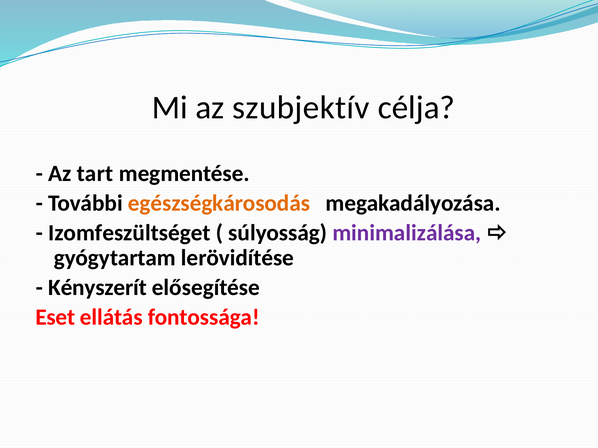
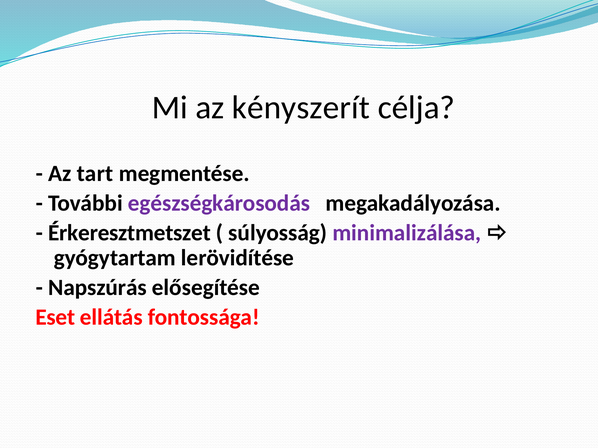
szubjektív: szubjektív -> kényszerít
egészségkárosodás colour: orange -> purple
Izomfeszültséget: Izomfeszültséget -> Érkeresztmetszet
Kényszerít: Kényszerít -> Napszúrás
